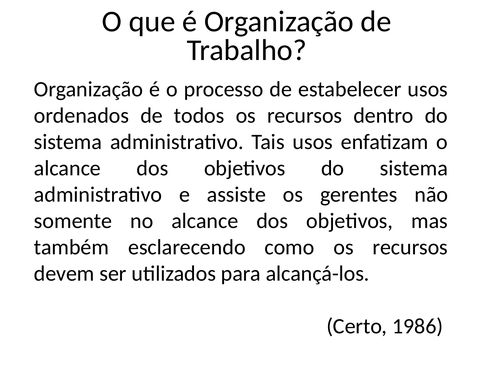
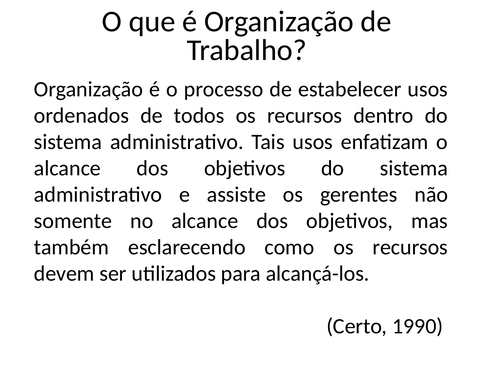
1986: 1986 -> 1990
